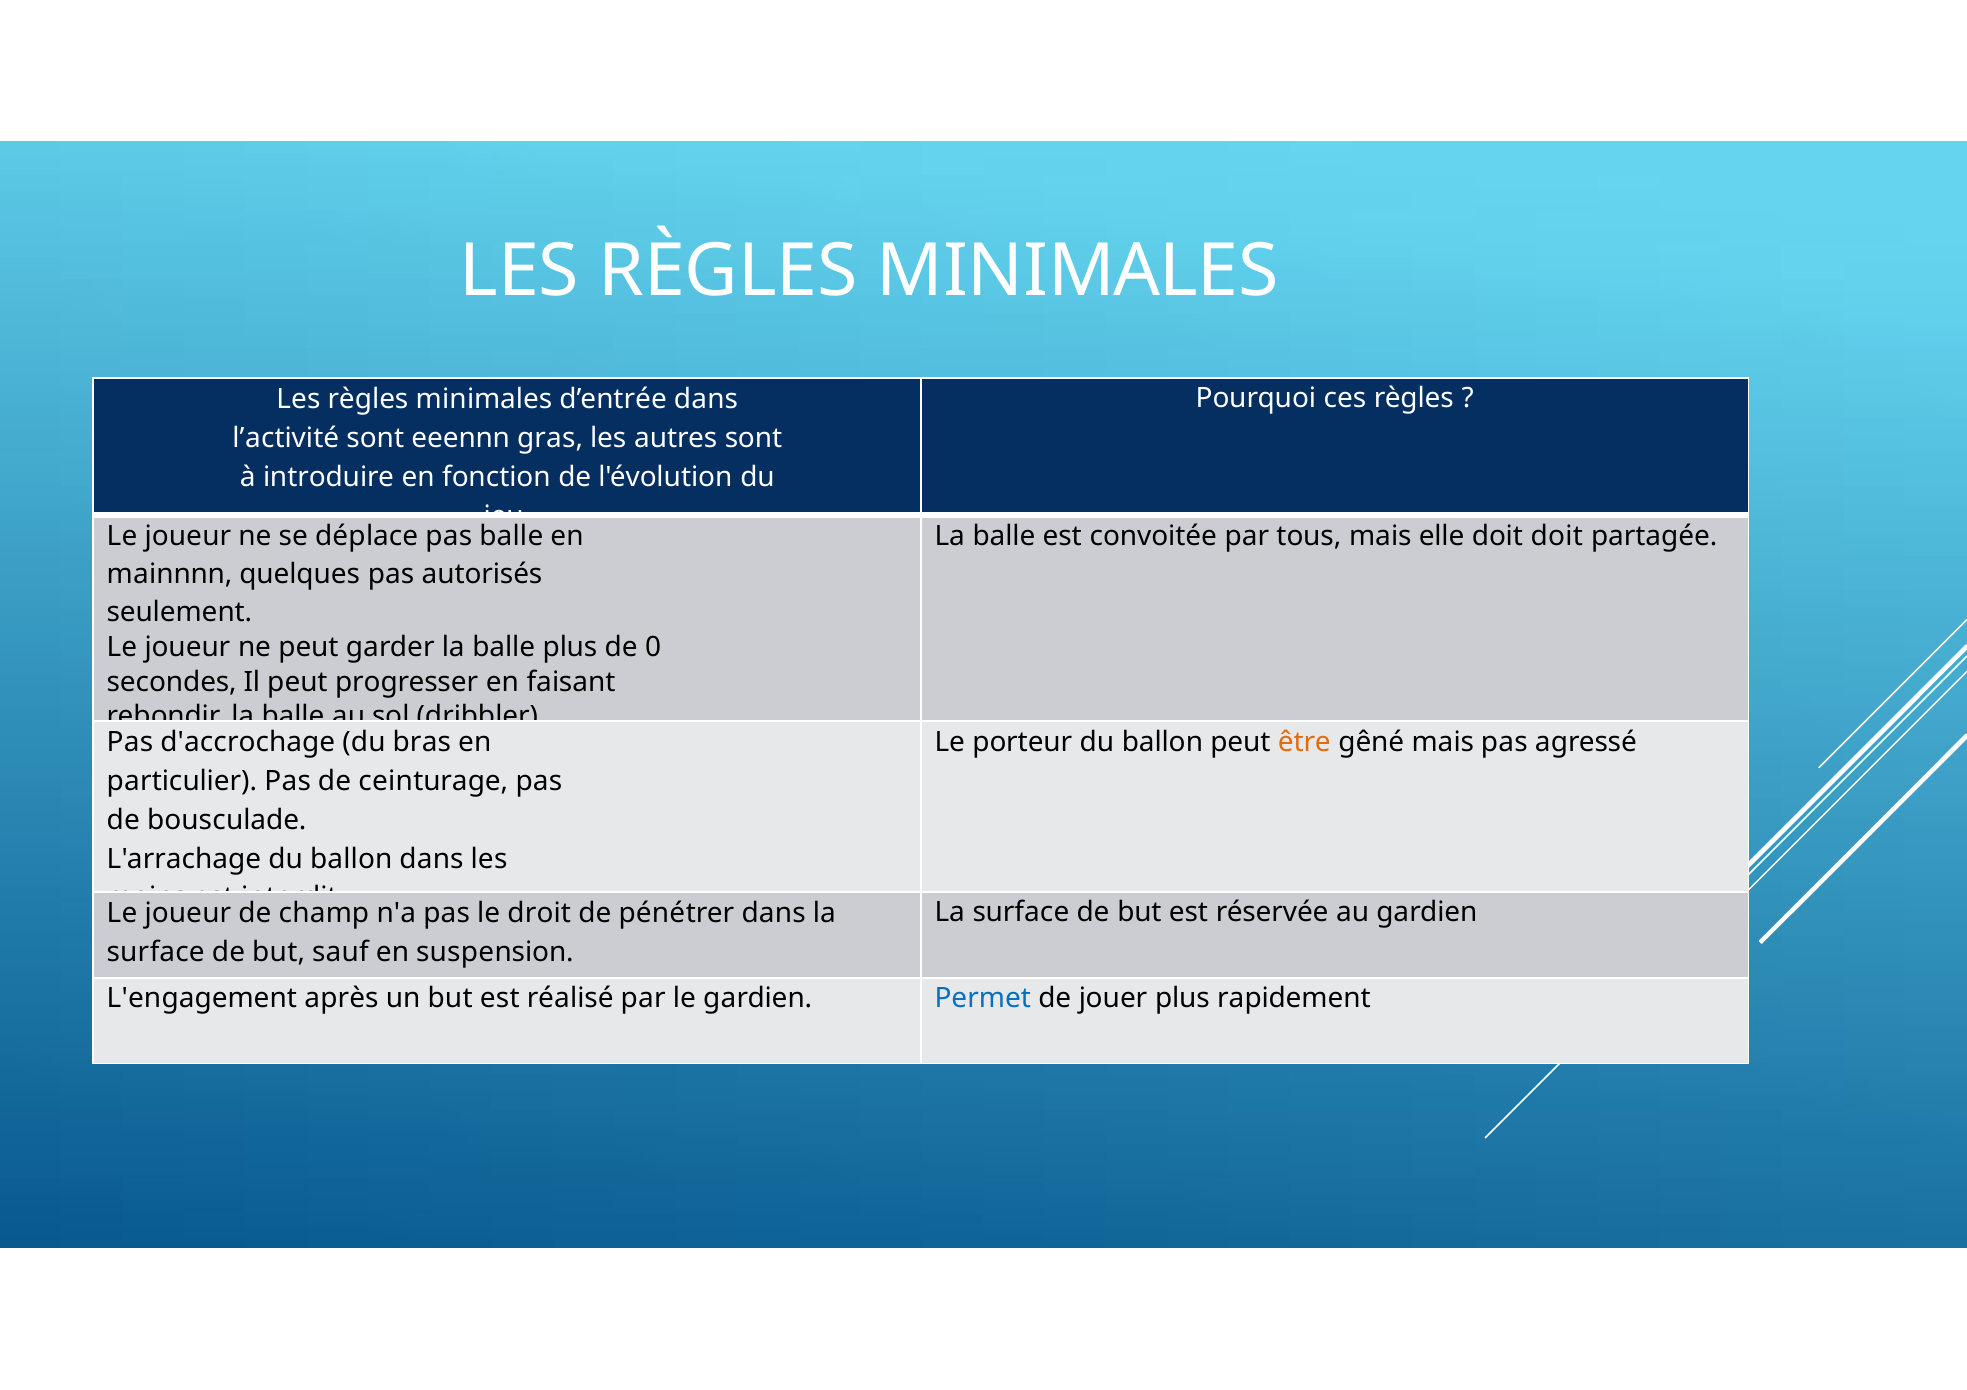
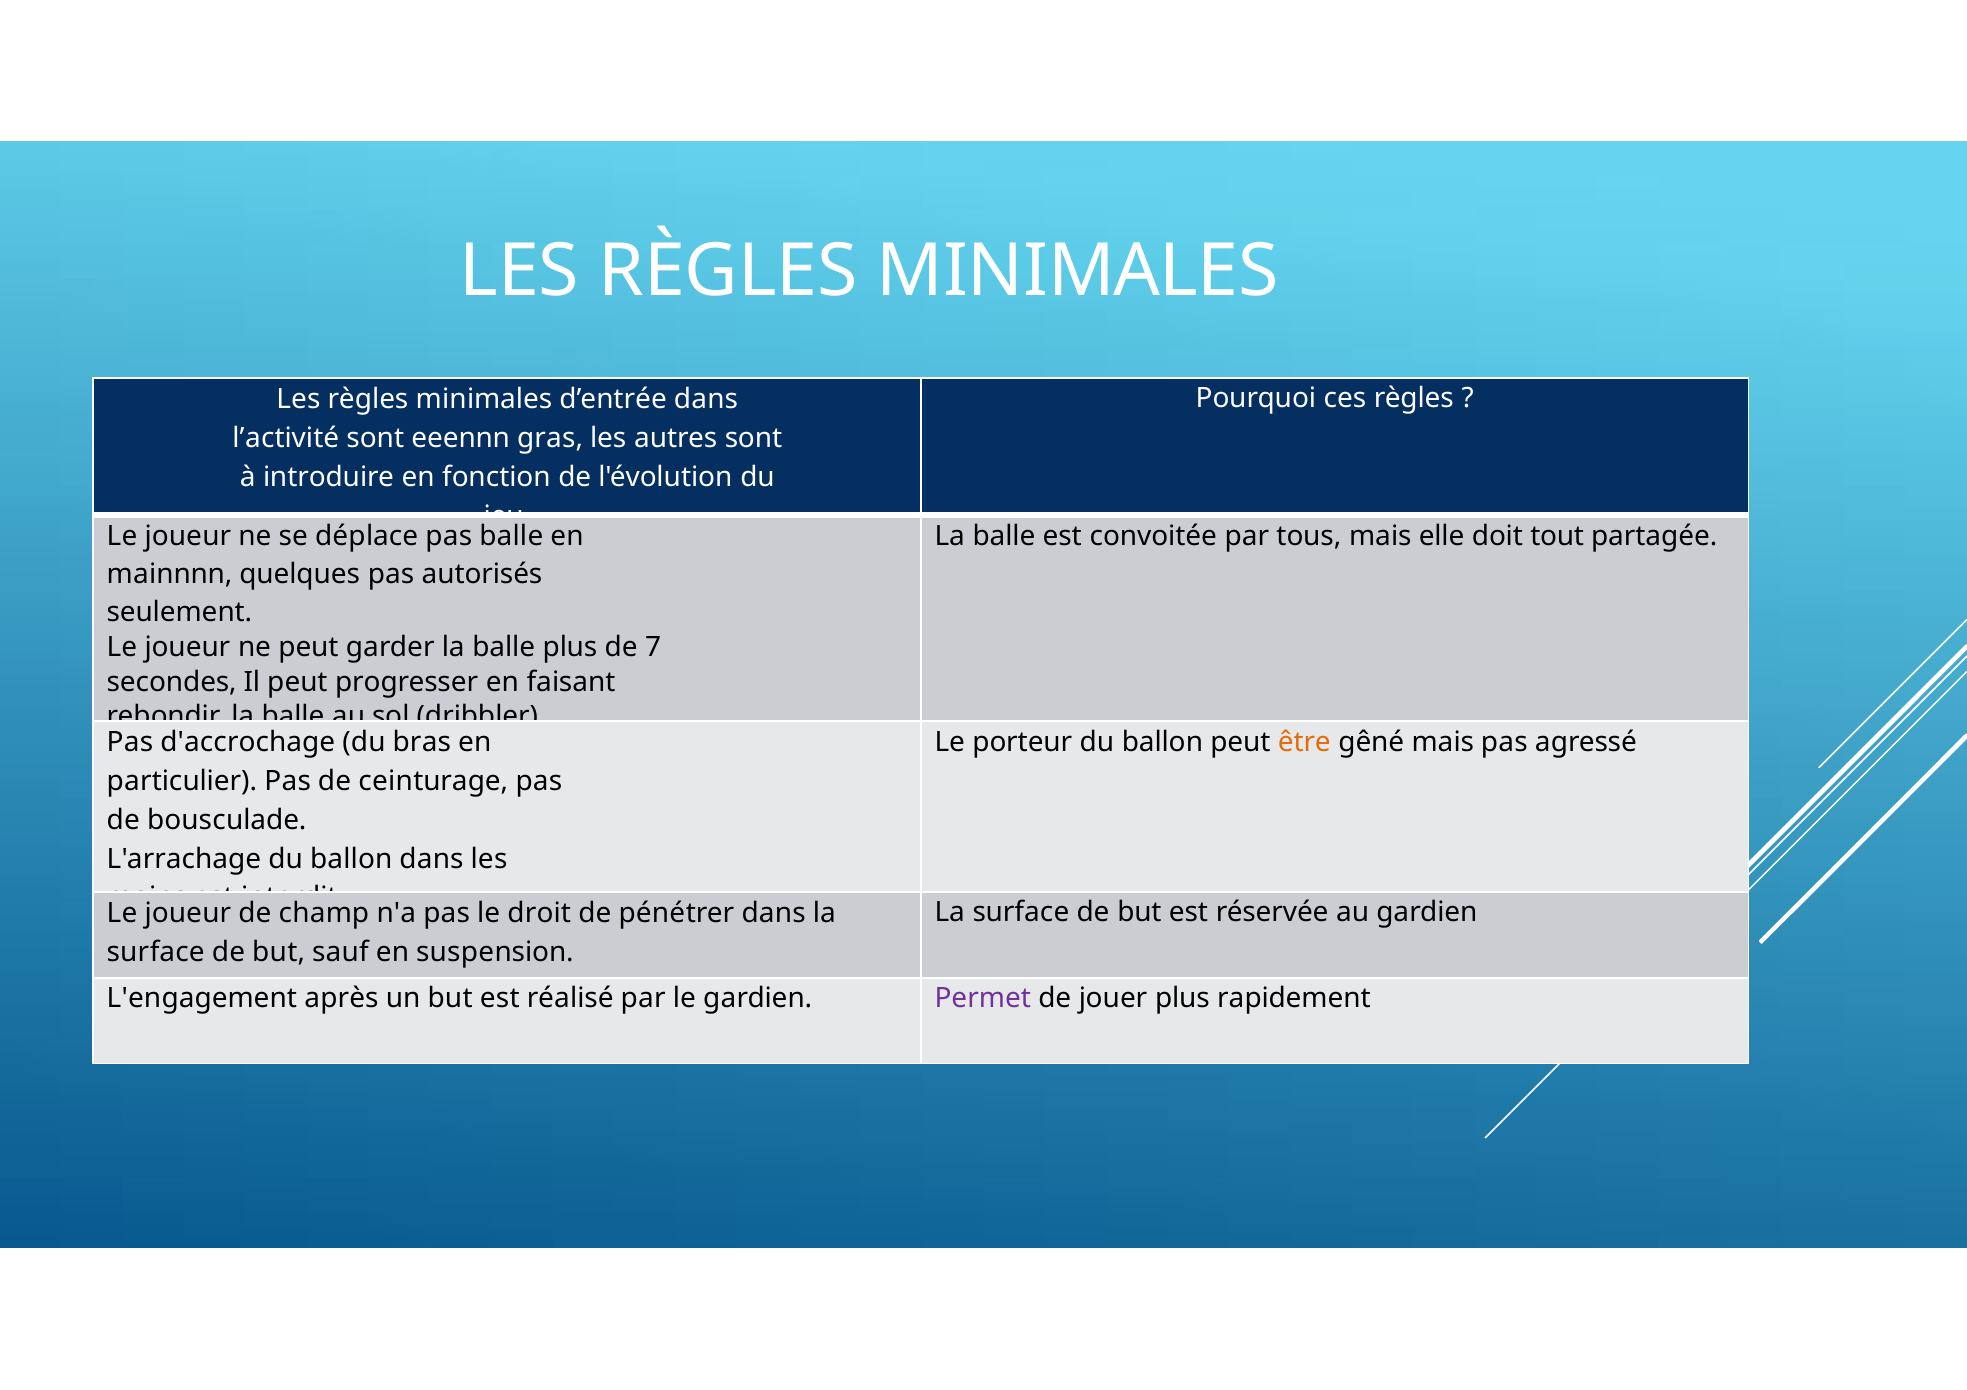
doit doit: doit -> tout
0: 0 -> 7
Permet colour: blue -> purple
